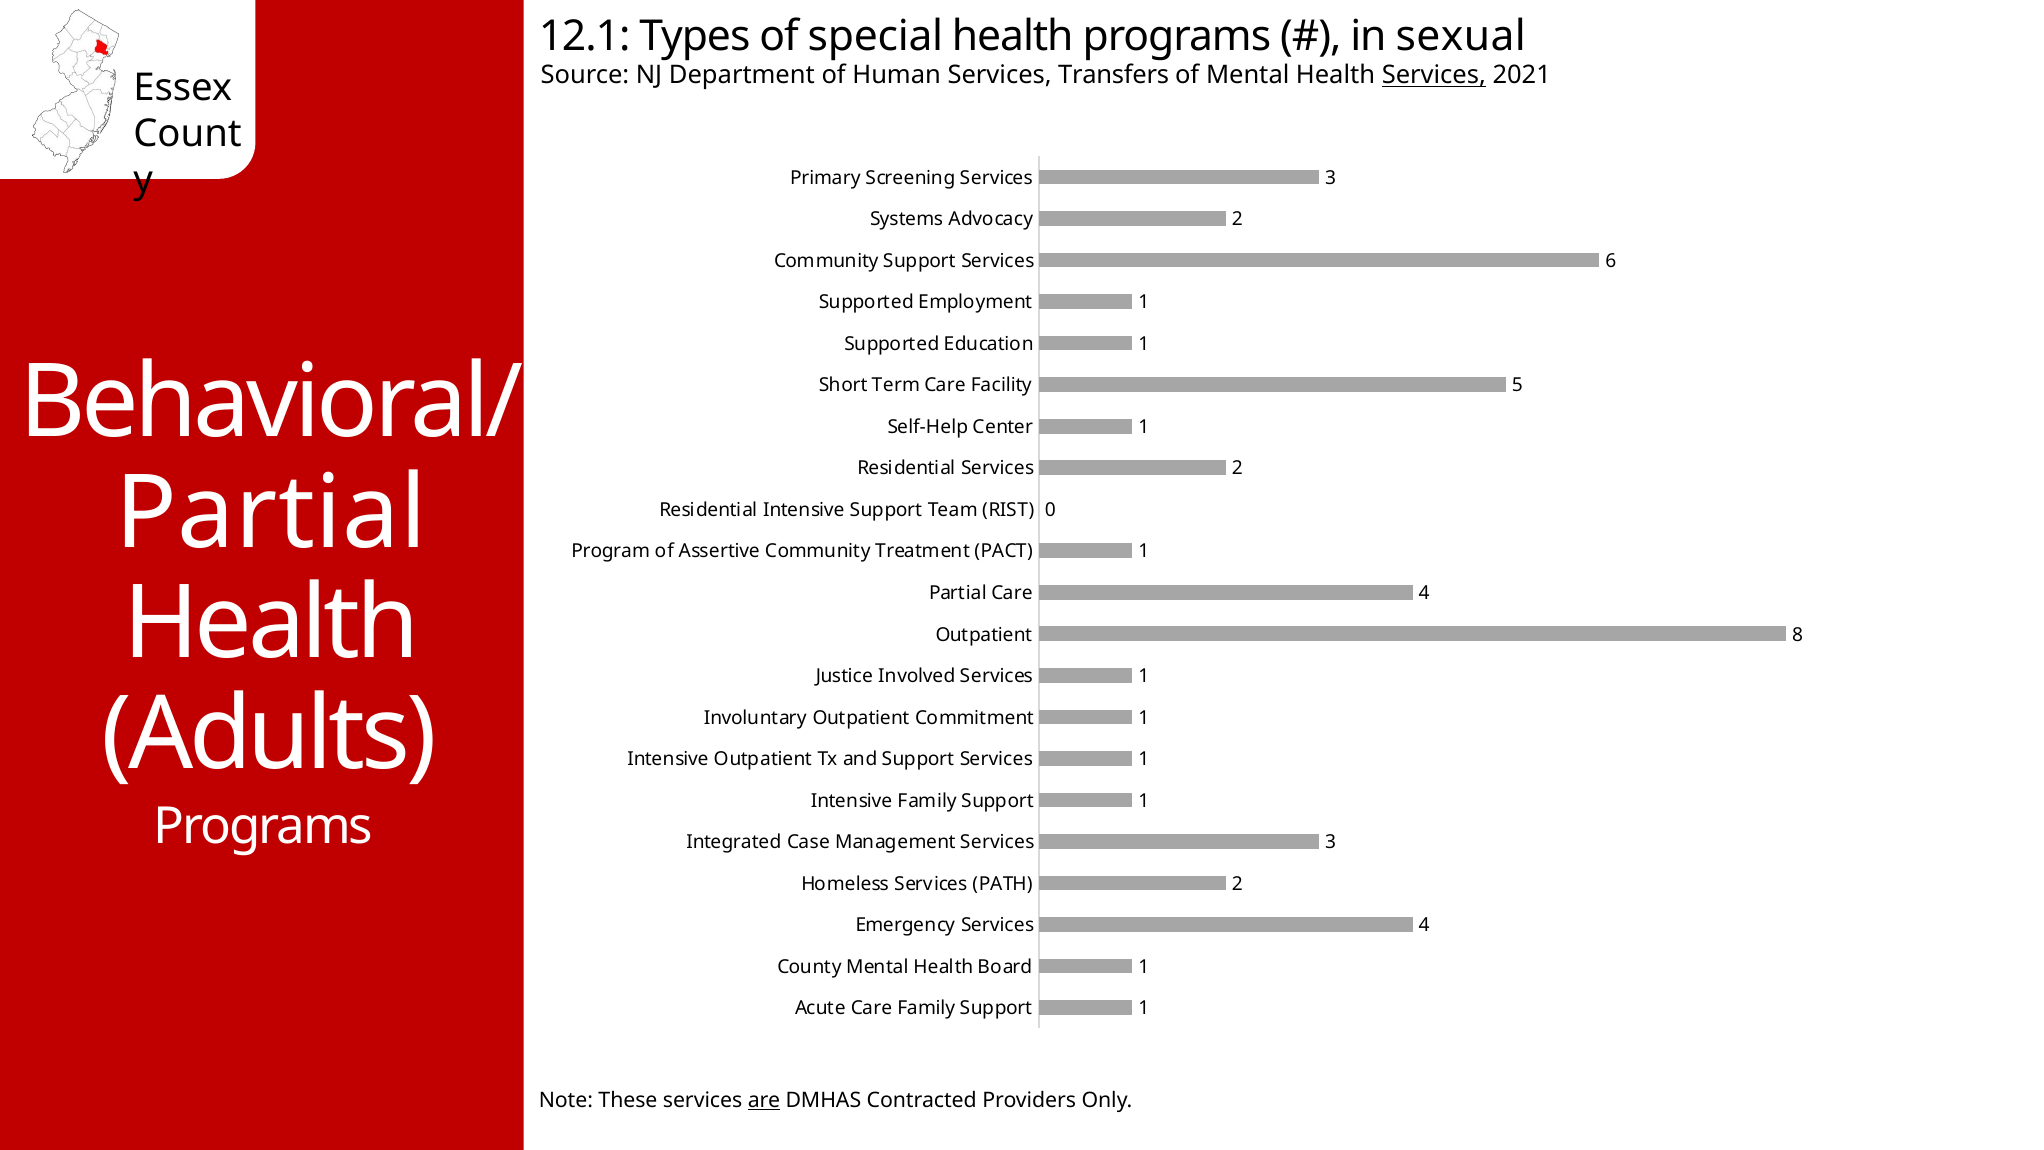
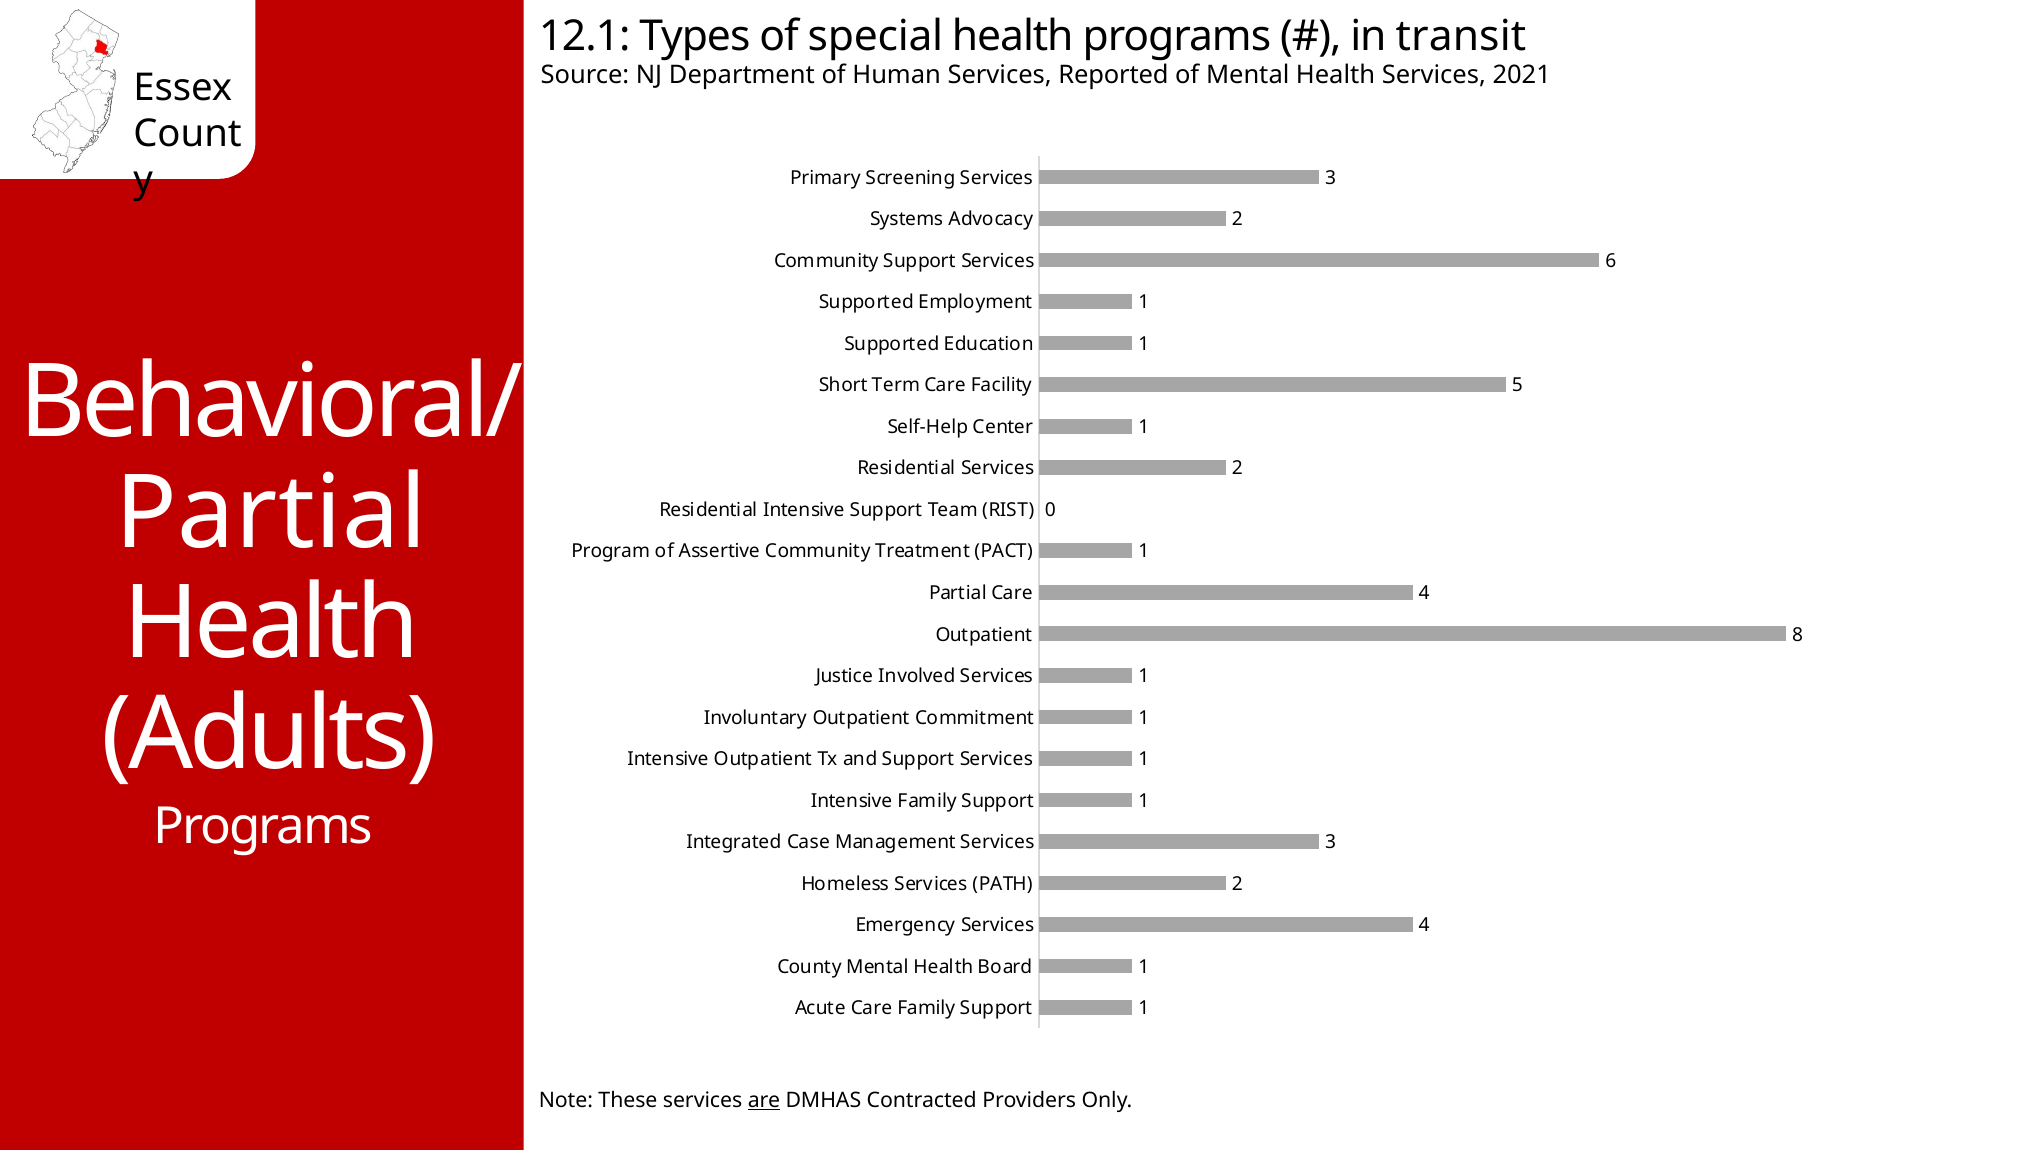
sexual: sexual -> transit
Transfers: Transfers -> Reported
Services at (1434, 75) underline: present -> none
